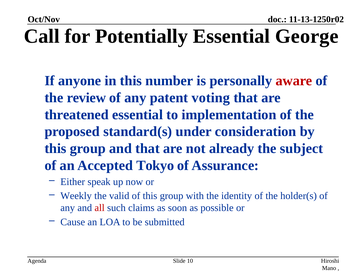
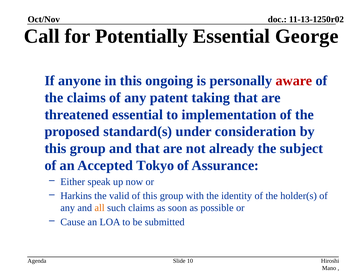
number: number -> ongoing
the review: review -> claims
voting: voting -> taking
Weekly: Weekly -> Harkins
all colour: red -> orange
